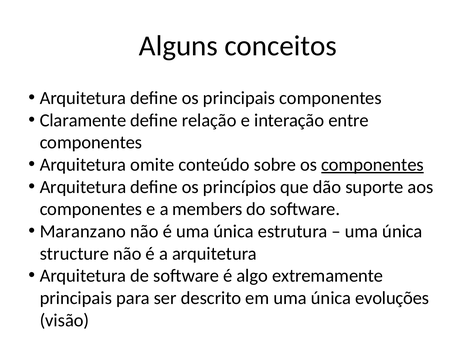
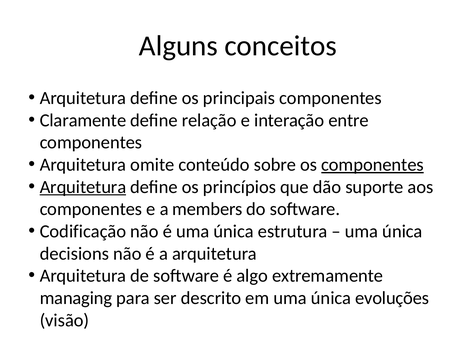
Arquitetura at (83, 187) underline: none -> present
Maranzano: Maranzano -> Codificação
structure: structure -> decisions
principais at (76, 298): principais -> managing
